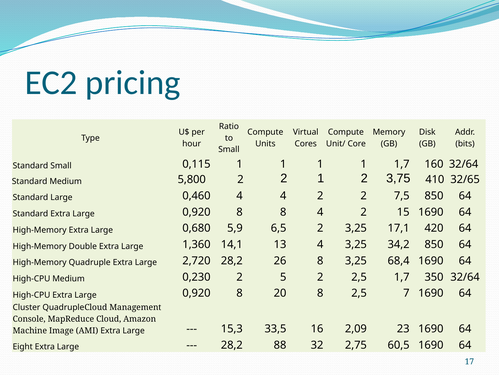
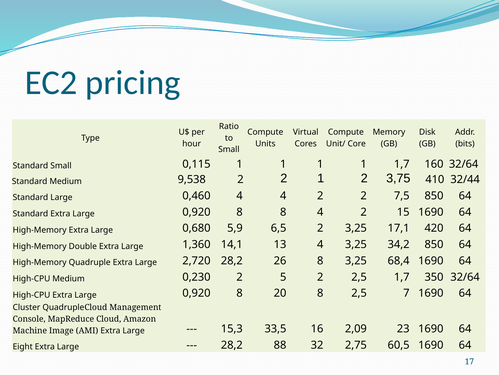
5,800: 5,800 -> 9,538
32/65: 32/65 -> 32/44
